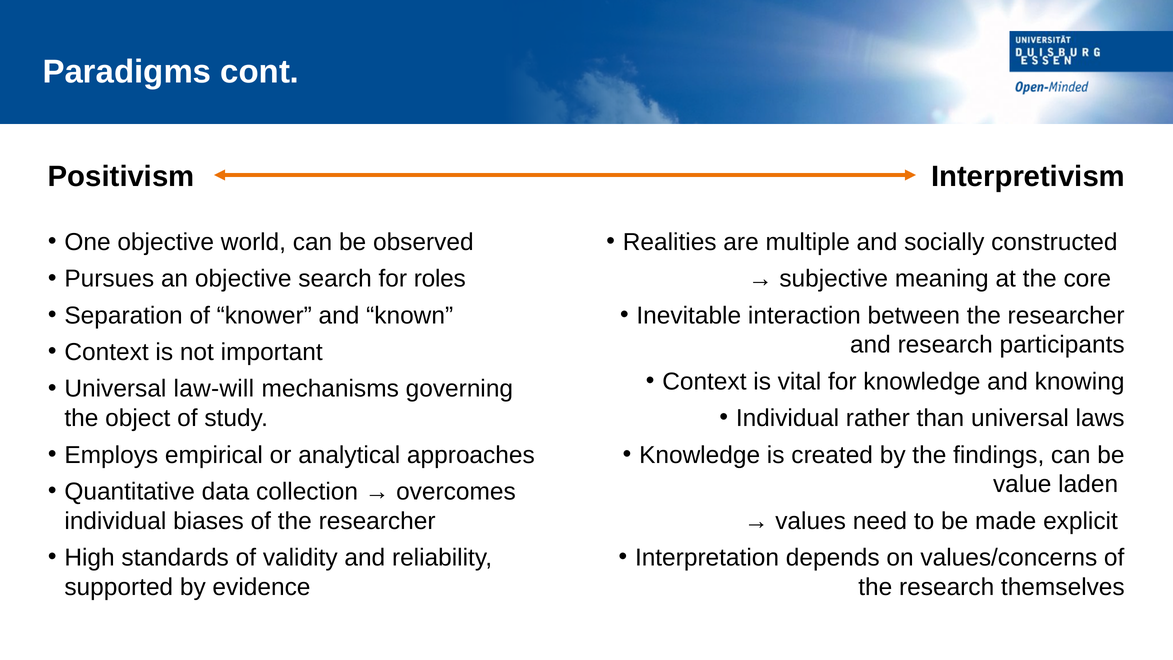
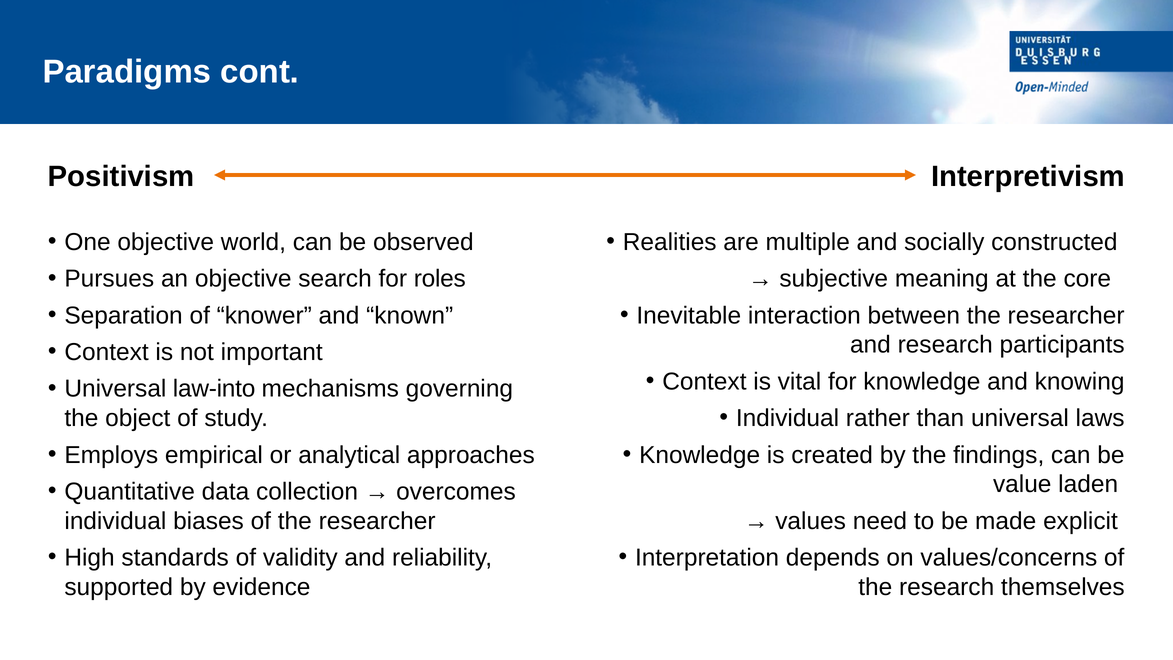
law-will: law-will -> law-into
